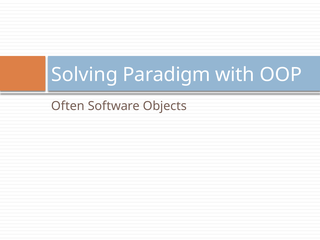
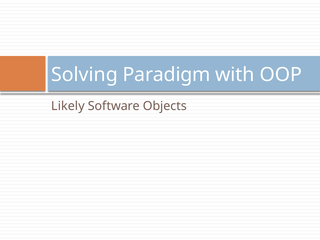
Often: Often -> Likely
